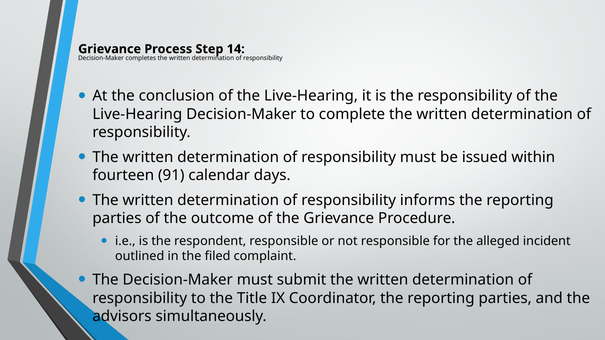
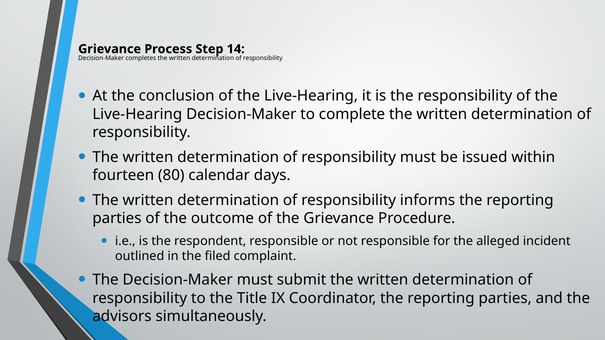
91: 91 -> 80
